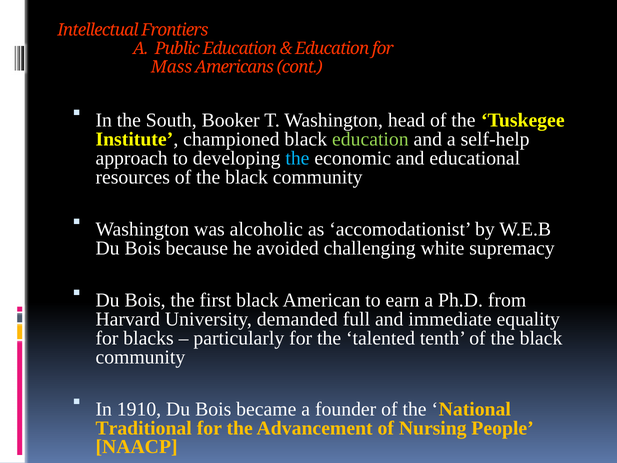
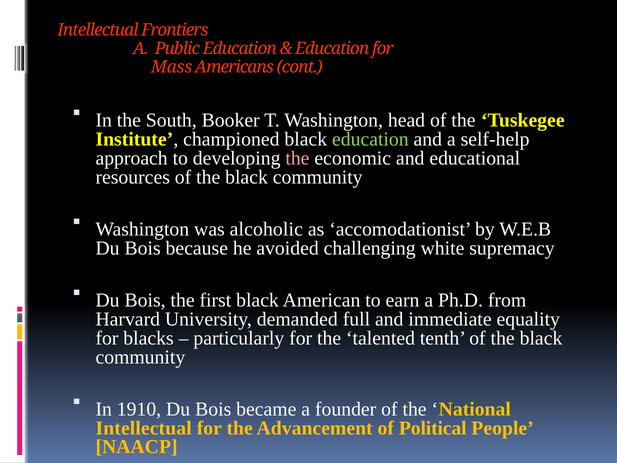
the at (297, 158) colour: light blue -> pink
Traditional at (144, 428): Traditional -> Intellectual
Nursing: Nursing -> Political
